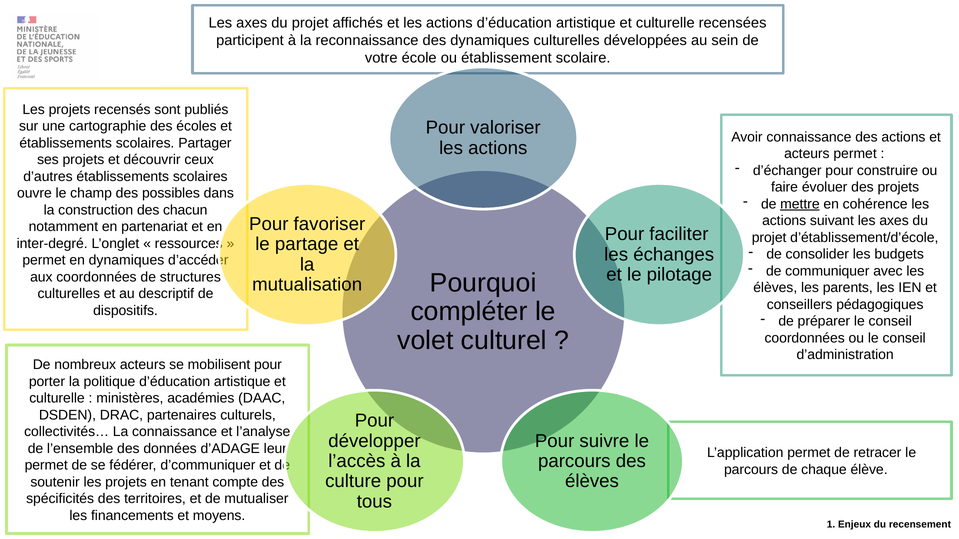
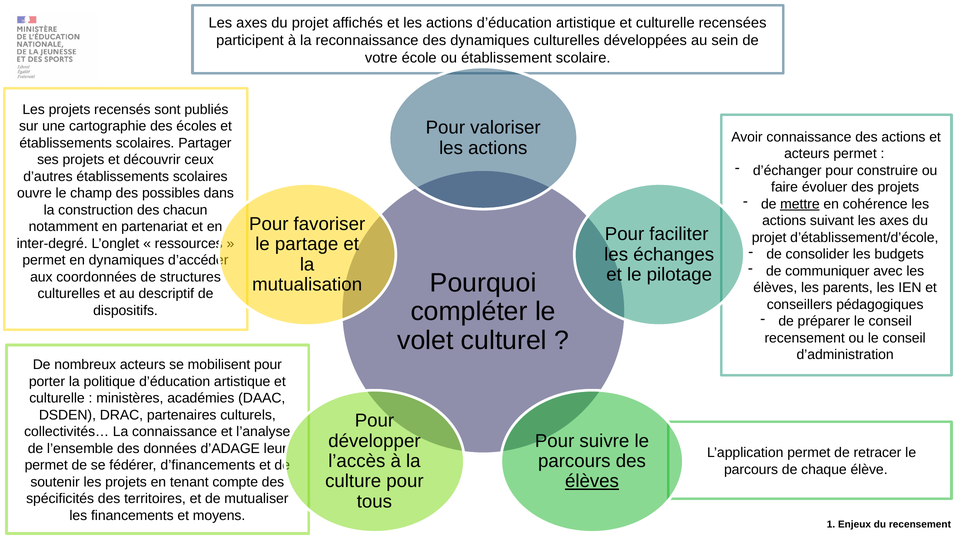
coordonnées at (805, 338): coordonnées -> recensement
d’communiquer: d’communiquer -> d’financements
élèves at (592, 482) underline: none -> present
